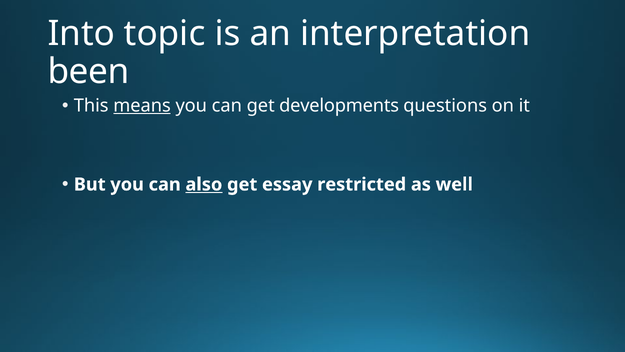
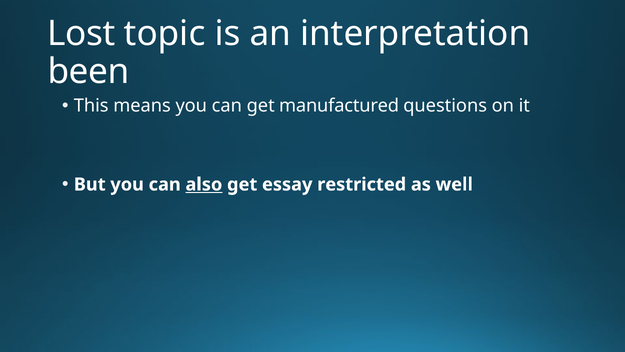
Into: Into -> Lost
means underline: present -> none
developments: developments -> manufactured
